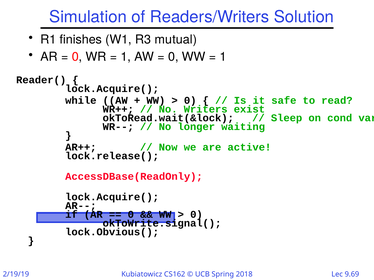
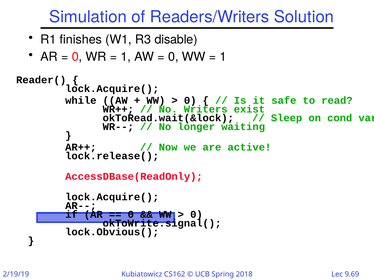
mutual: mutual -> disable
